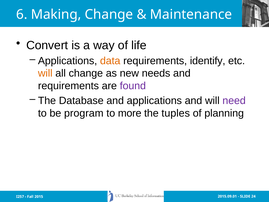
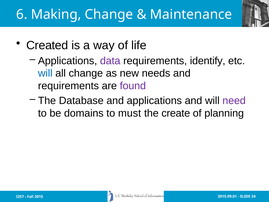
Convert: Convert -> Created
data colour: orange -> purple
will at (45, 73) colour: orange -> blue
program: program -> domains
more: more -> must
tuples: tuples -> create
